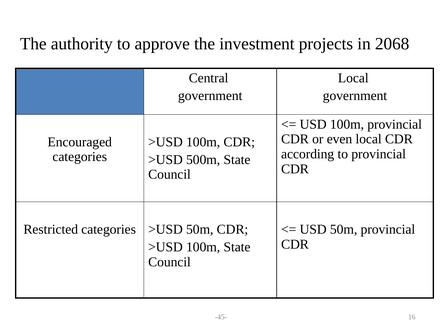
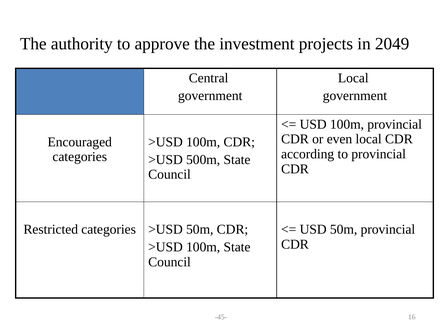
2068: 2068 -> 2049
